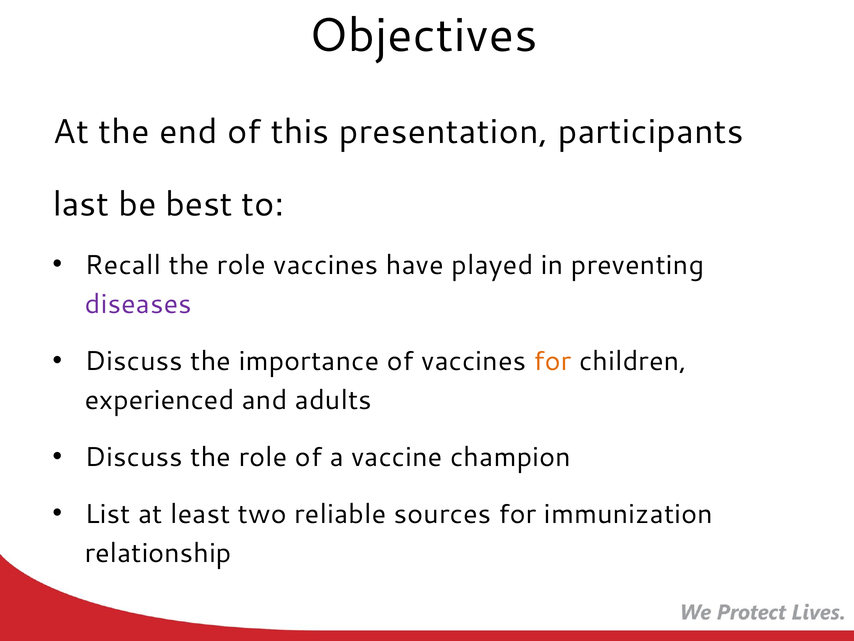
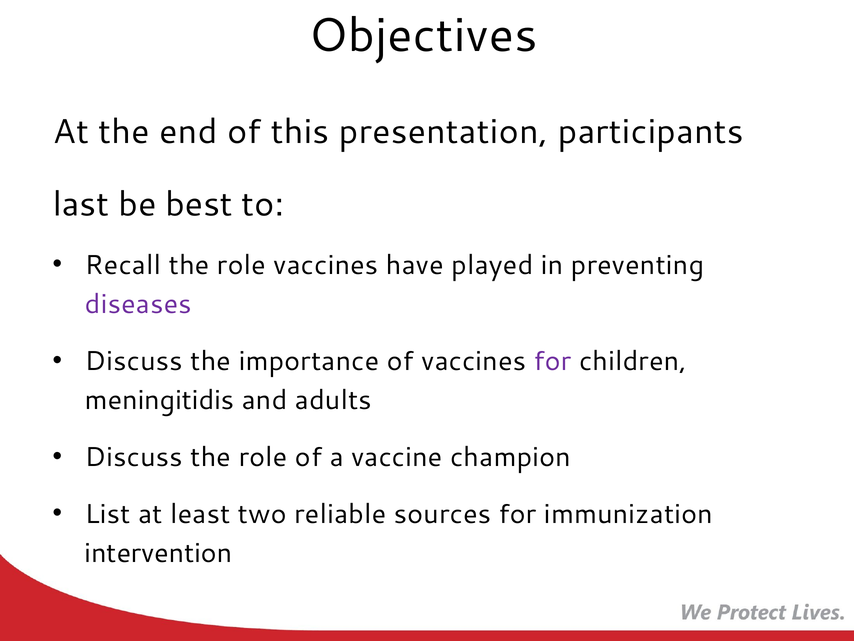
for at (553, 361) colour: orange -> purple
experienced: experienced -> meningitidis
relationship: relationship -> intervention
